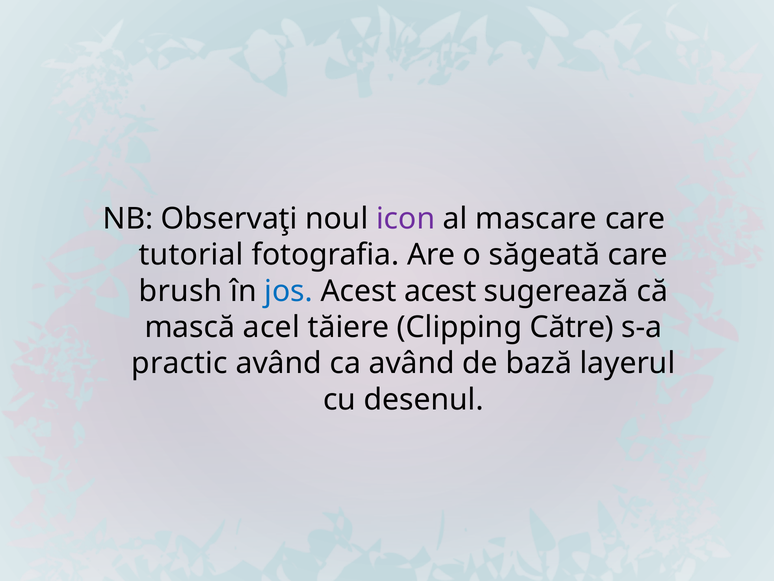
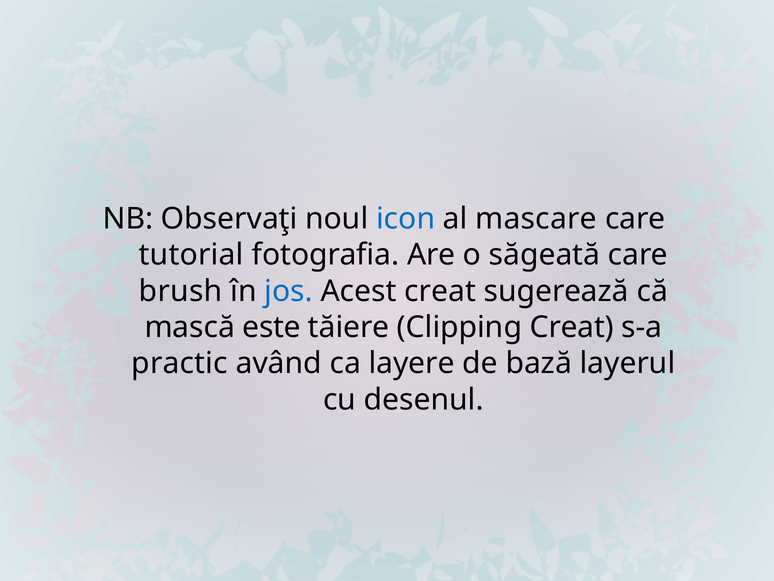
icon colour: purple -> blue
Acest acest: acest -> creat
acel: acel -> este
Clipping Către: Către -> Creat
ca având: având -> layere
